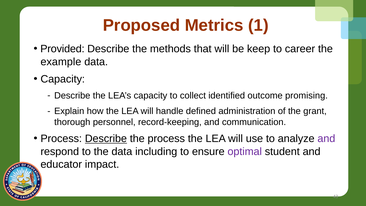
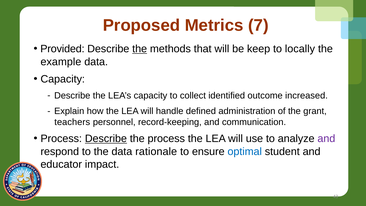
1: 1 -> 7
the at (140, 49) underline: none -> present
career: career -> locally
promising: promising -> increased
thorough: thorough -> teachers
including: including -> rationale
optimal colour: purple -> blue
